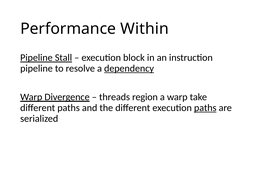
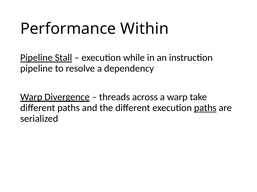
block: block -> while
dependency underline: present -> none
region: region -> across
